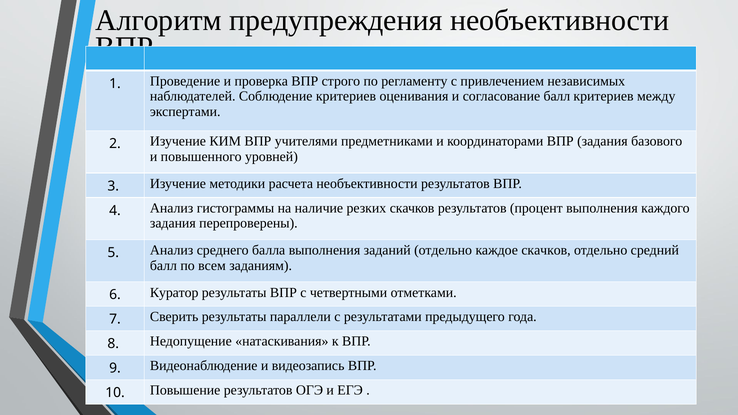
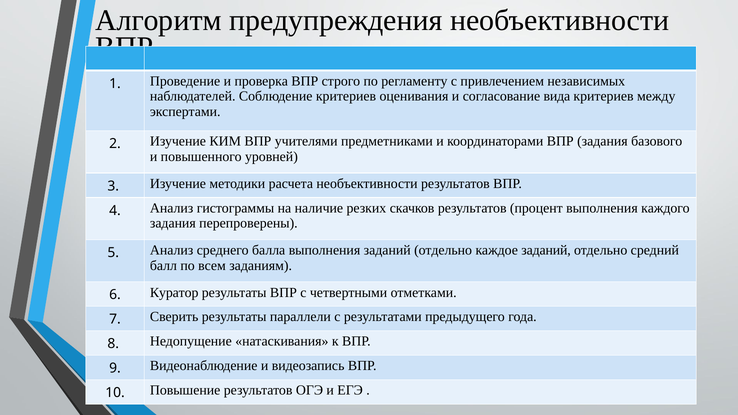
согласование балл: балл -> вида
каждое скачков: скачков -> заданий
